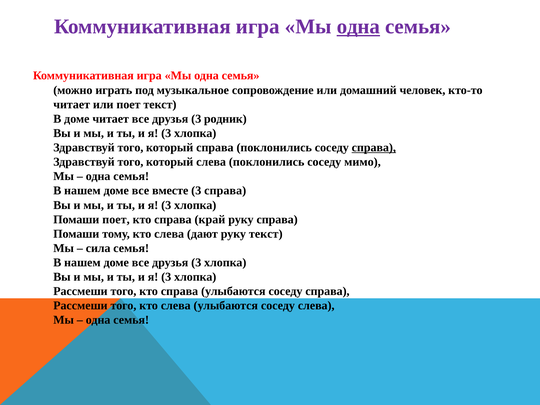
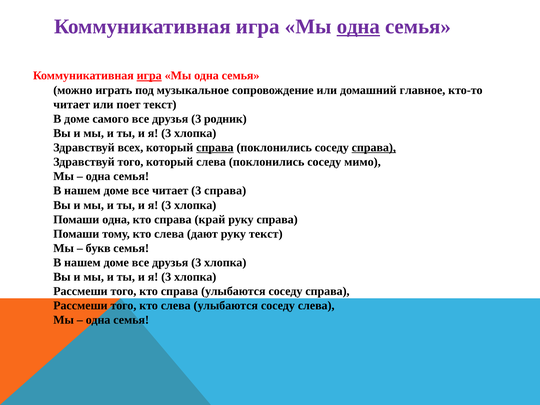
игра at (149, 76) underline: none -> present
человек: человек -> главное
доме читает: читает -> самого
того at (130, 148): того -> всех
справа at (215, 148) underline: none -> present
все вместе: вместе -> читает
Помаши поет: поет -> одна
сила: сила -> букв
